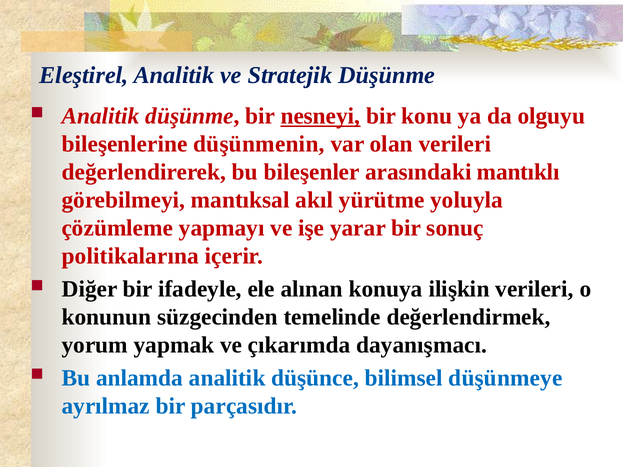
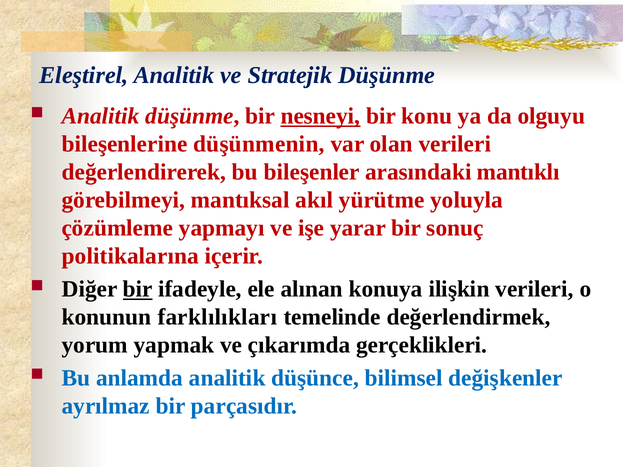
bir at (138, 289) underline: none -> present
süzgecinden: süzgecinden -> farklılıkları
dayanışmacı: dayanışmacı -> gerçeklikleri
düşünmeye: düşünmeye -> değişkenler
